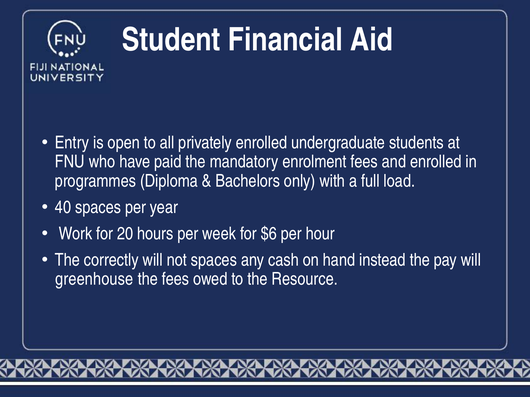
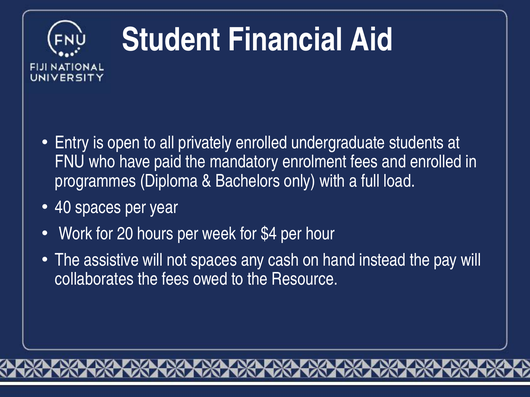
$6: $6 -> $4
correctly: correctly -> assistive
greenhouse: greenhouse -> collaborates
